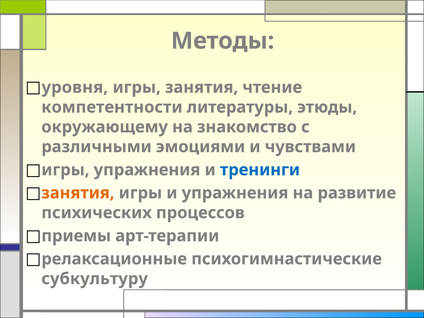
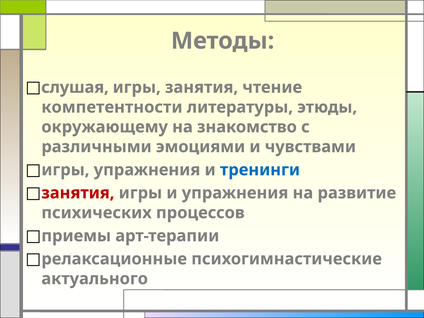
уровня: уровня -> слушая
занятия at (78, 193) colour: orange -> red
субкультуру: субкультуру -> актуального
